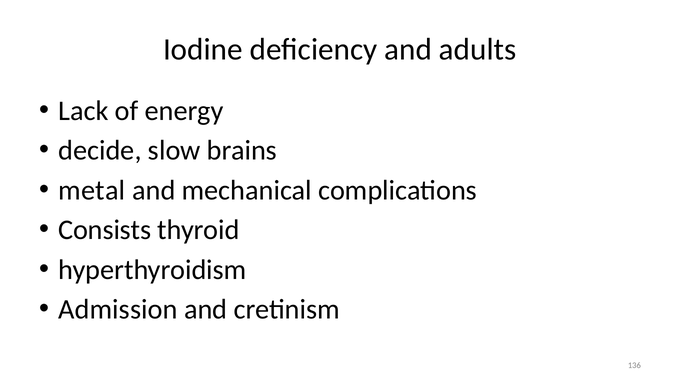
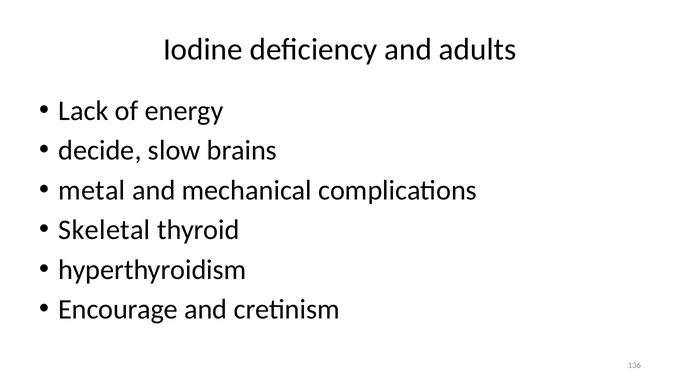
Consists: Consists -> Skeletal
Admission: Admission -> Encourage
